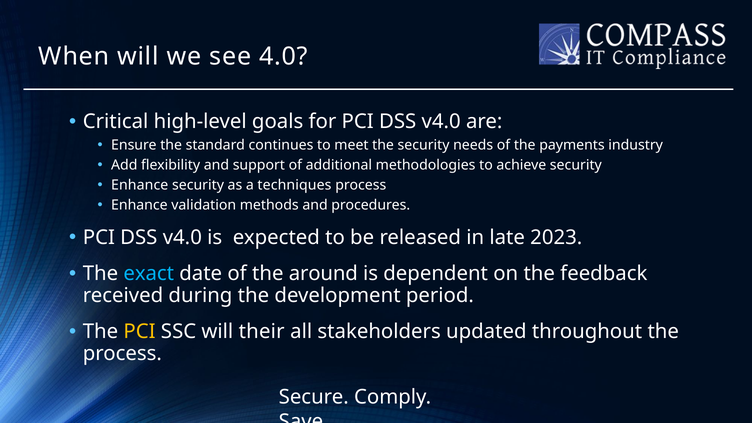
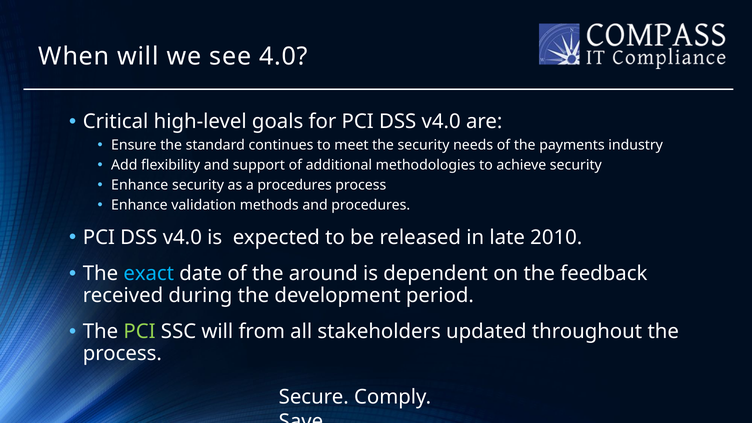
a techniques: techniques -> procedures
2023: 2023 -> 2010
PCI at (140, 332) colour: yellow -> light green
their: their -> from
